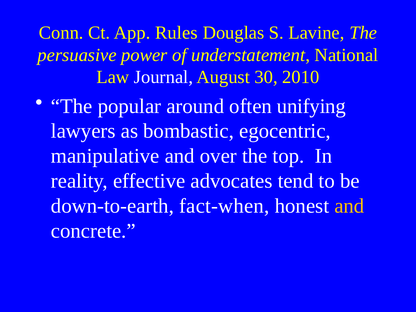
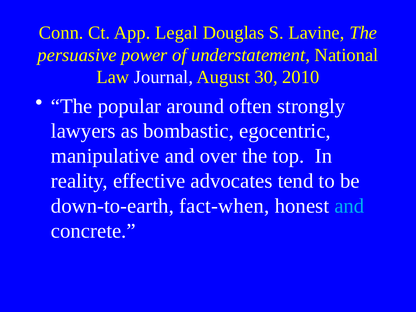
Rules: Rules -> Legal
unifying: unifying -> strongly
and at (349, 206) colour: yellow -> light blue
